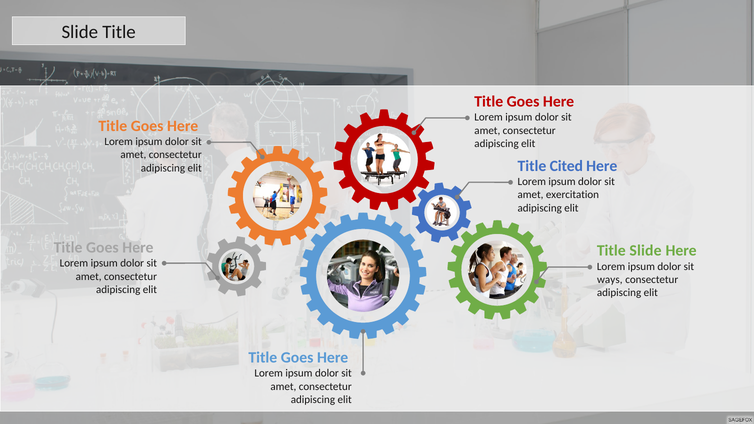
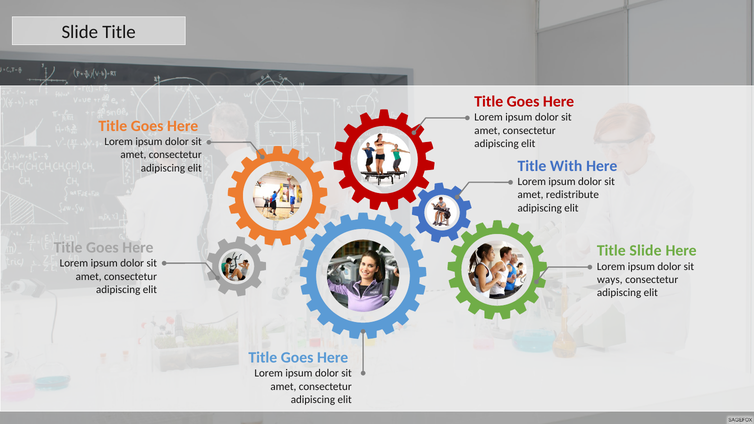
Cited: Cited -> With
exercitation: exercitation -> redistribute
